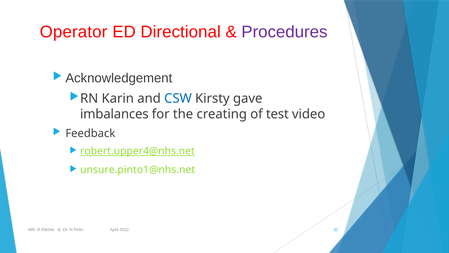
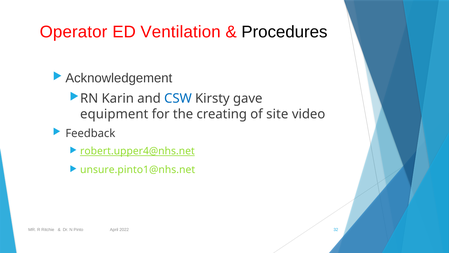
Directional: Directional -> Ventilation
Procedures colour: purple -> black
imbalances: imbalances -> equipment
test: test -> site
